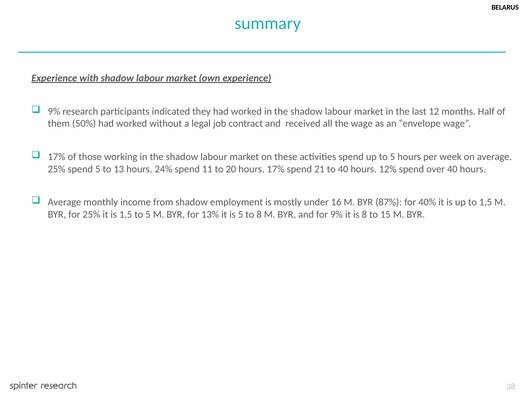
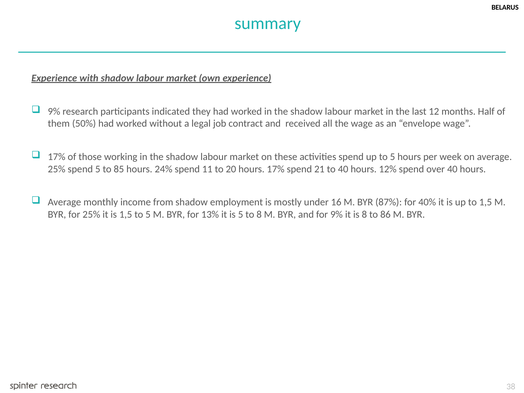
13: 13 -> 85
15: 15 -> 86
